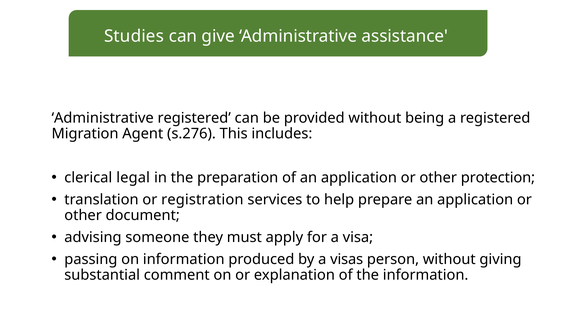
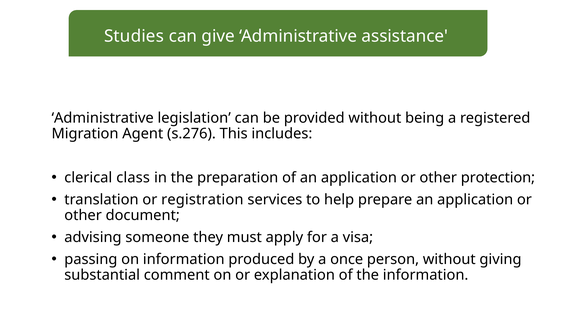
Administrative registered: registered -> legislation
legal: legal -> class
visas: visas -> once
